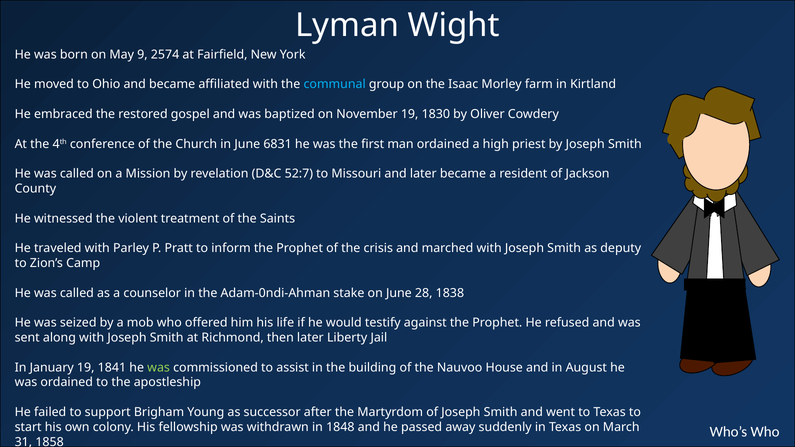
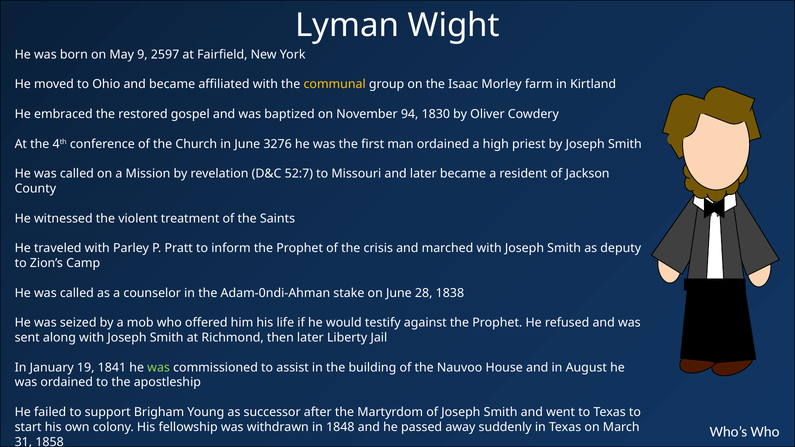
2574: 2574 -> 2597
communal colour: light blue -> yellow
November 19: 19 -> 94
6831: 6831 -> 3276
